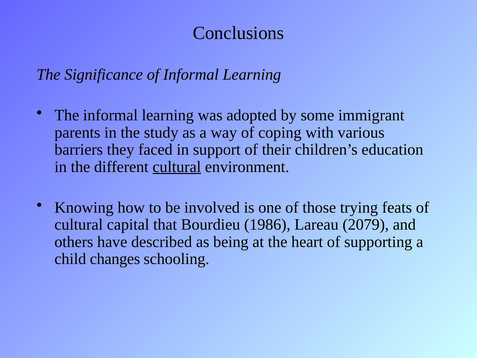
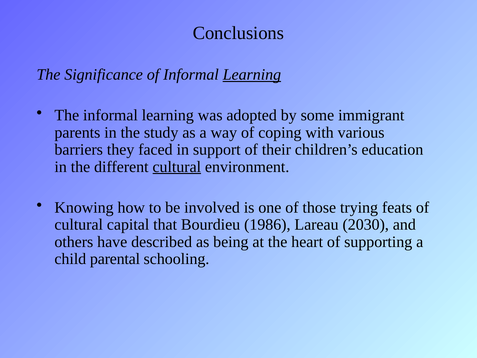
Learning at (252, 74) underline: none -> present
2079: 2079 -> 2030
changes: changes -> parental
